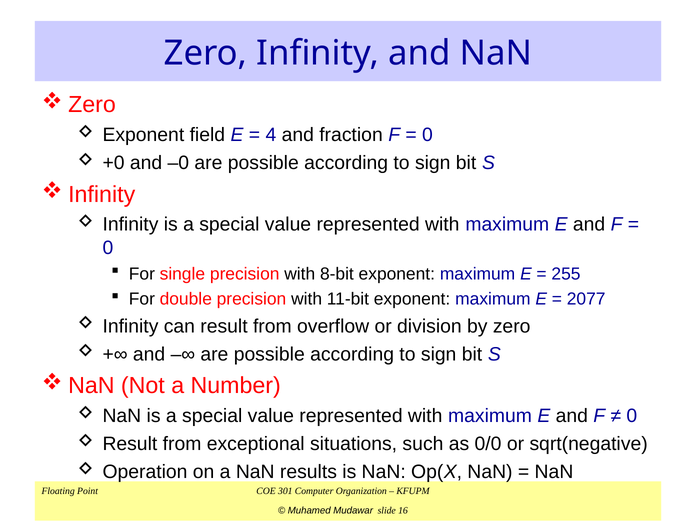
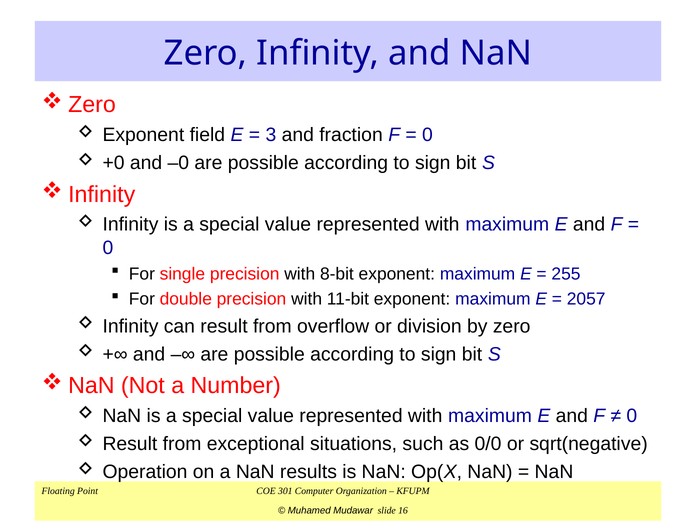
4: 4 -> 3
2077: 2077 -> 2057
